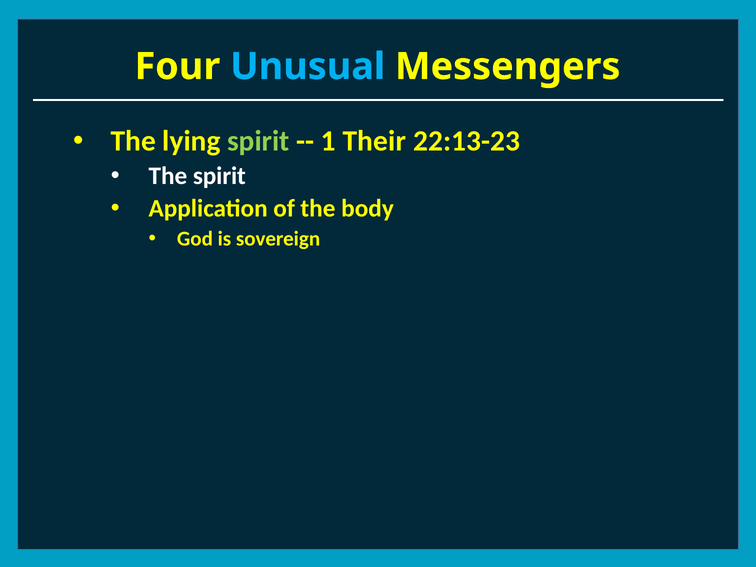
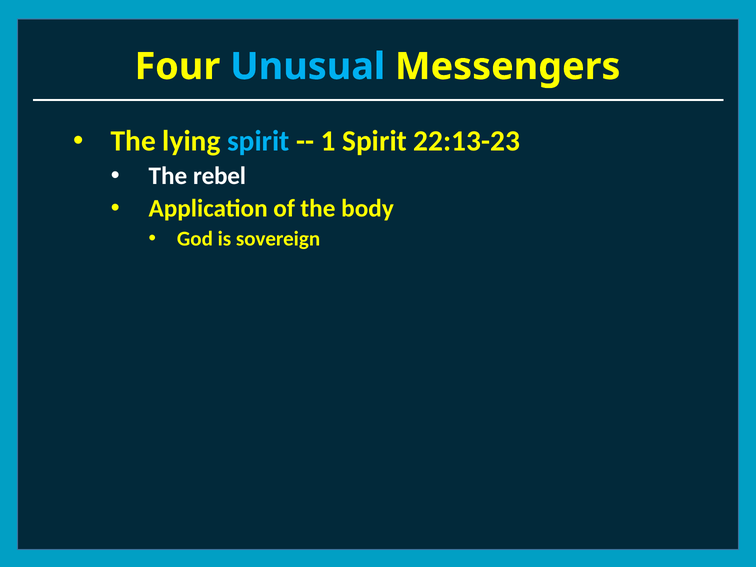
spirit at (258, 141) colour: light green -> light blue
1 Their: Their -> Spirit
The spirit: spirit -> rebel
